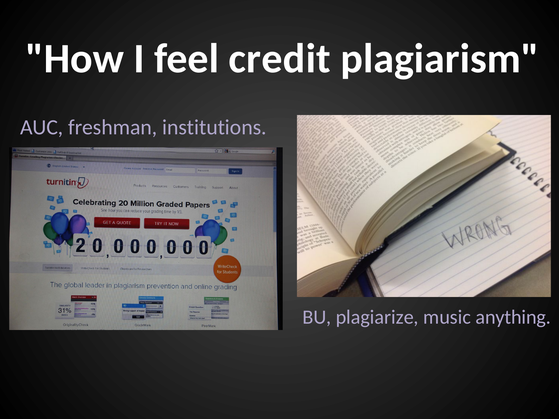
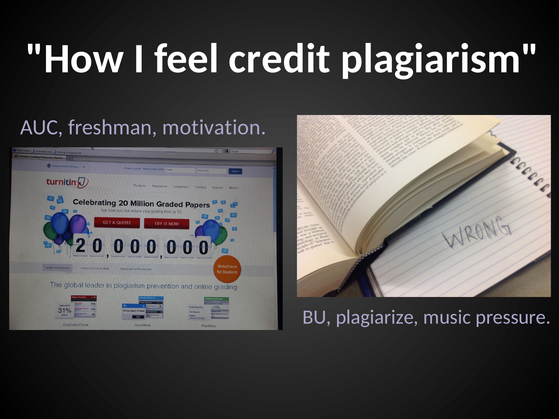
institutions: institutions -> motivation
anything: anything -> pressure
